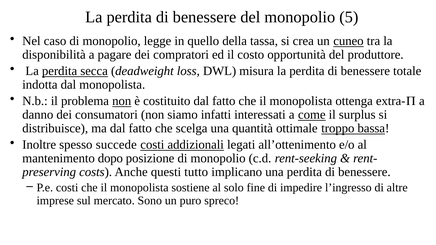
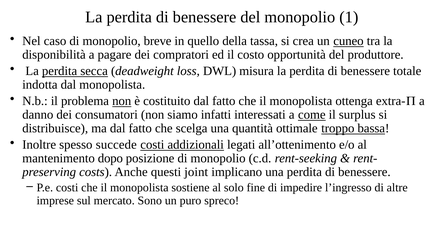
5: 5 -> 1
legge: legge -> breve
tutto: tutto -> joint
